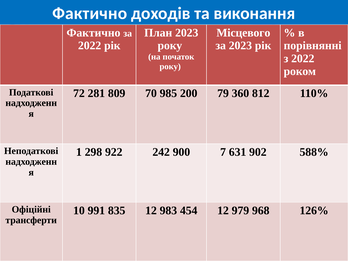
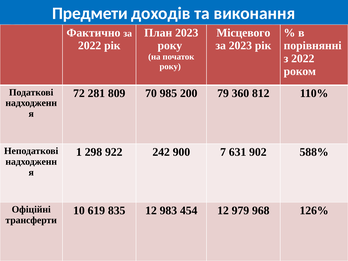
Фактично at (90, 13): Фактично -> Предмети
991: 991 -> 619
